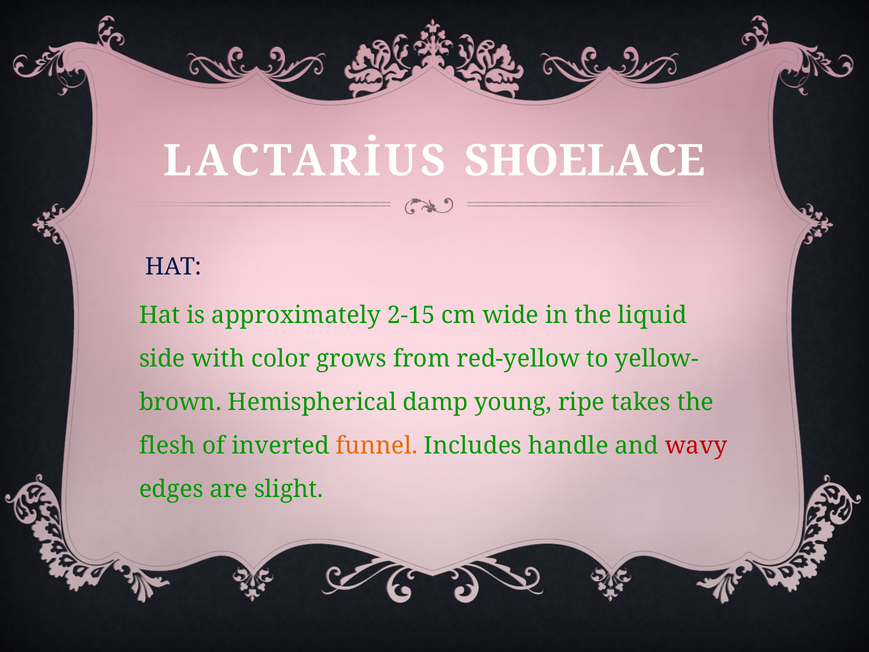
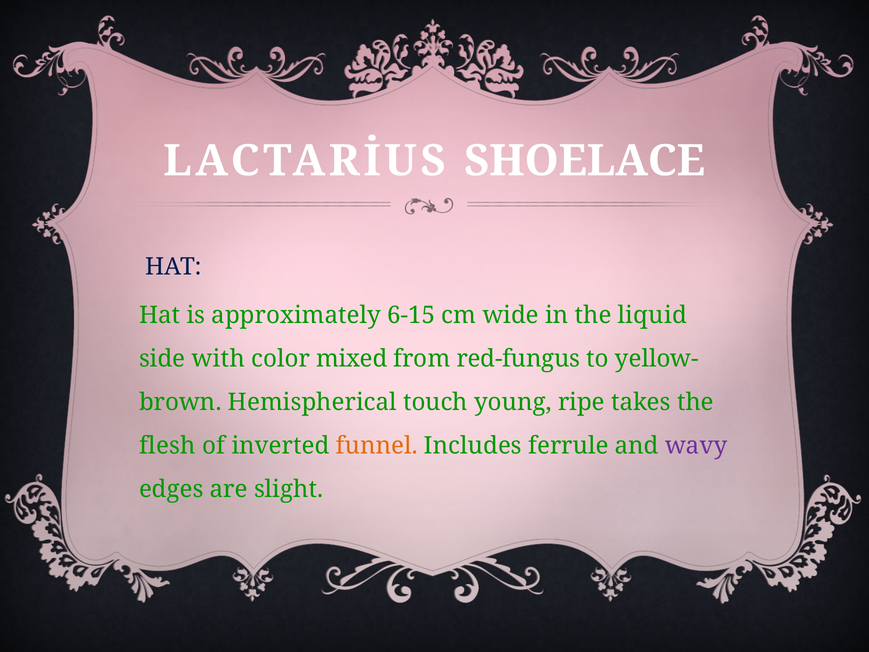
2-15: 2-15 -> 6-15
grows: grows -> mixed
red-yellow: red-yellow -> red-fungus
damp: damp -> touch
handle: handle -> ferrule
wavy colour: red -> purple
